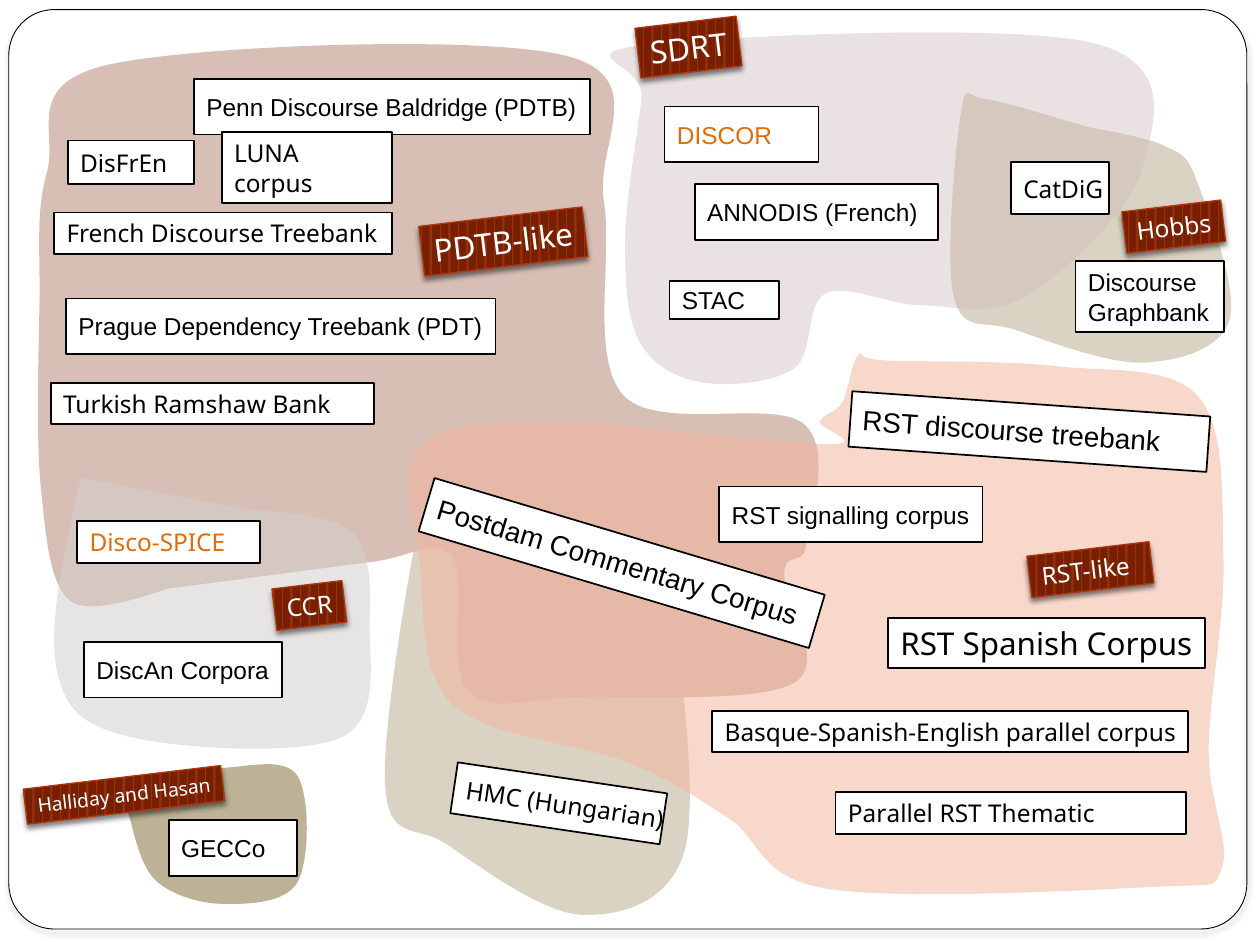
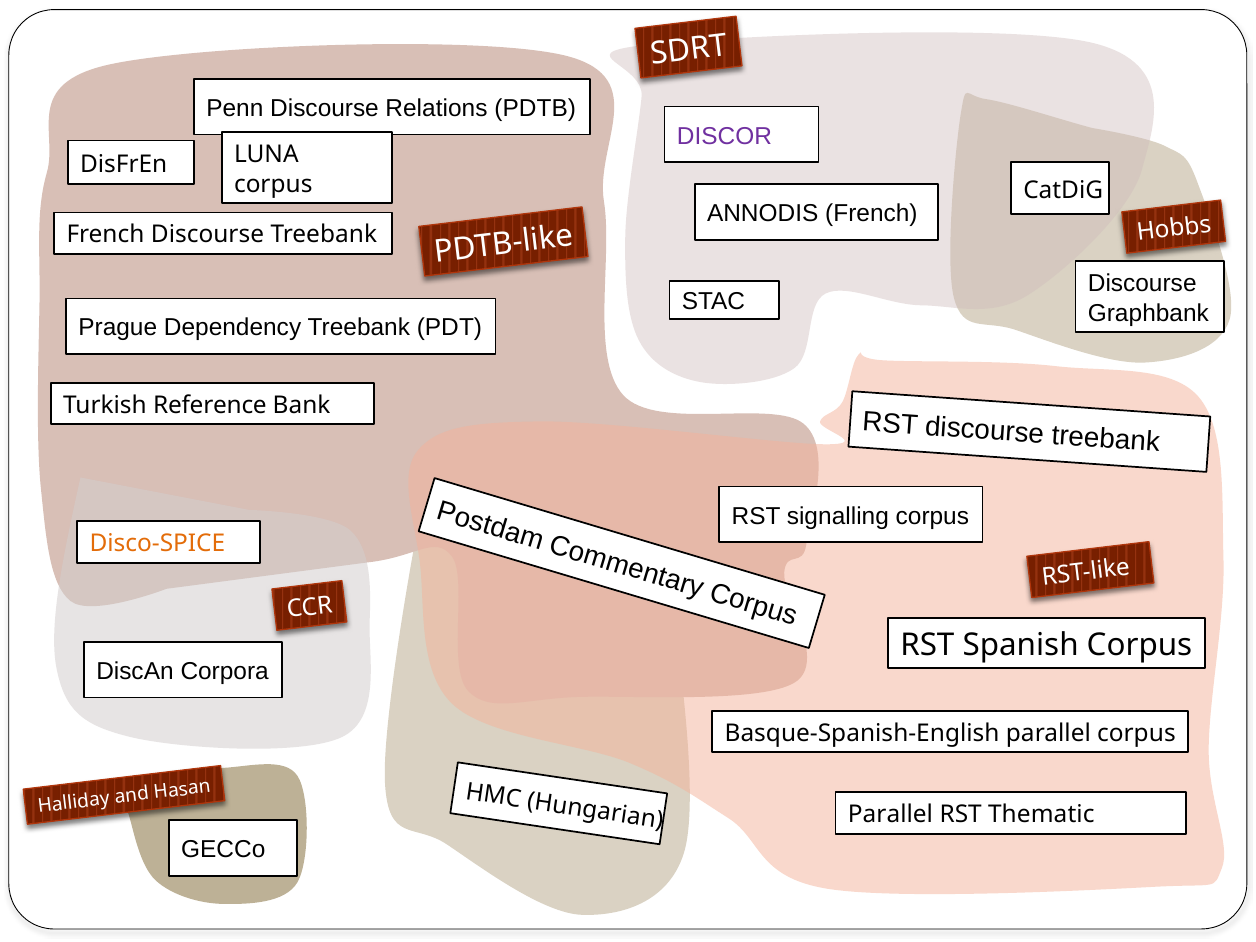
Baldridge: Baldridge -> Relations
DISCOR colour: orange -> purple
Ramshaw: Ramshaw -> Reference
